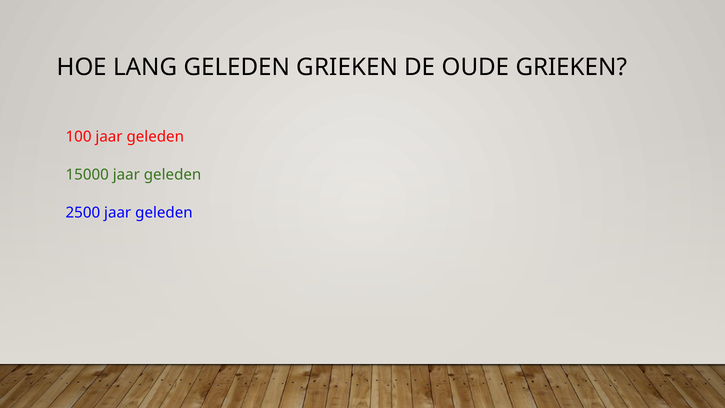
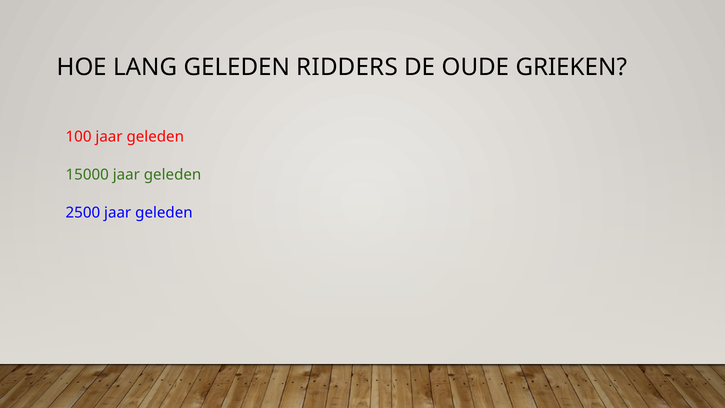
GELEDEN GRIEKEN: GRIEKEN -> RIDDERS
